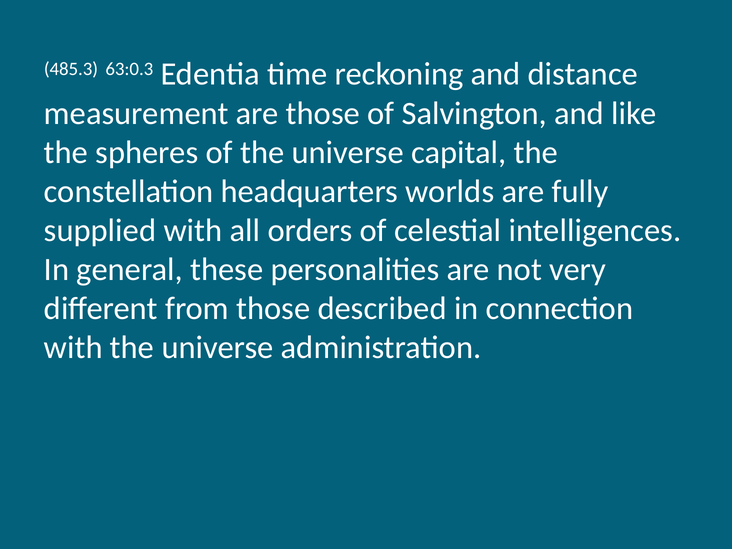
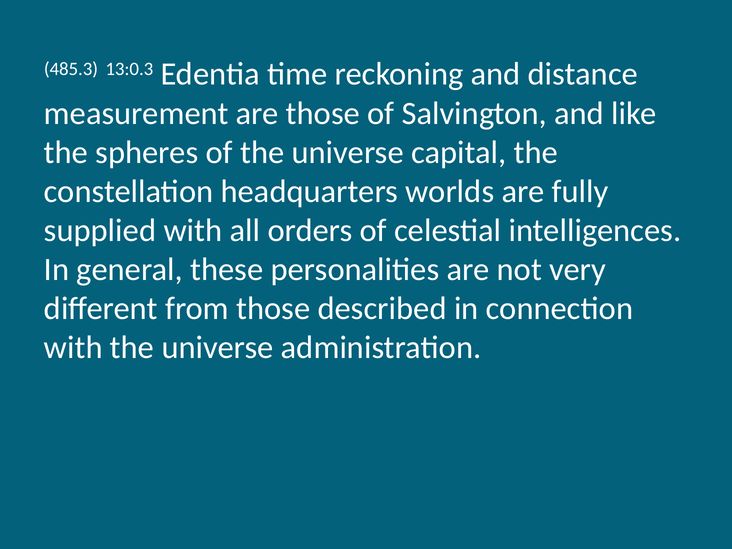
63:0.3: 63:0.3 -> 13:0.3
